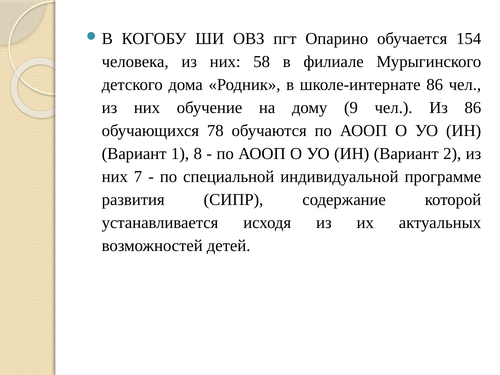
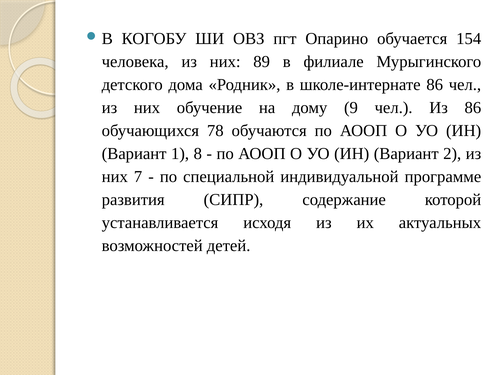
58: 58 -> 89
